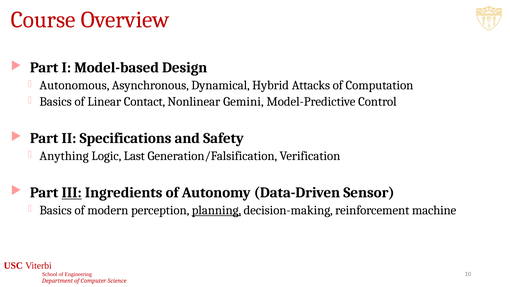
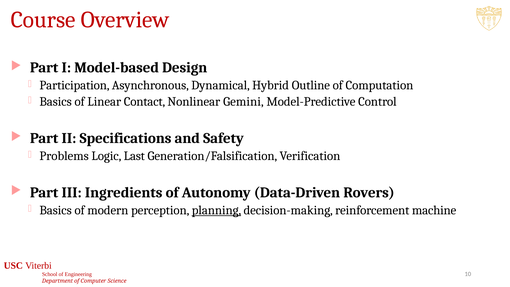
Autonomous: Autonomous -> Participation
Attacks: Attacks -> Outline
Anything: Anything -> Problems
III underline: present -> none
Sensor: Sensor -> Rovers
